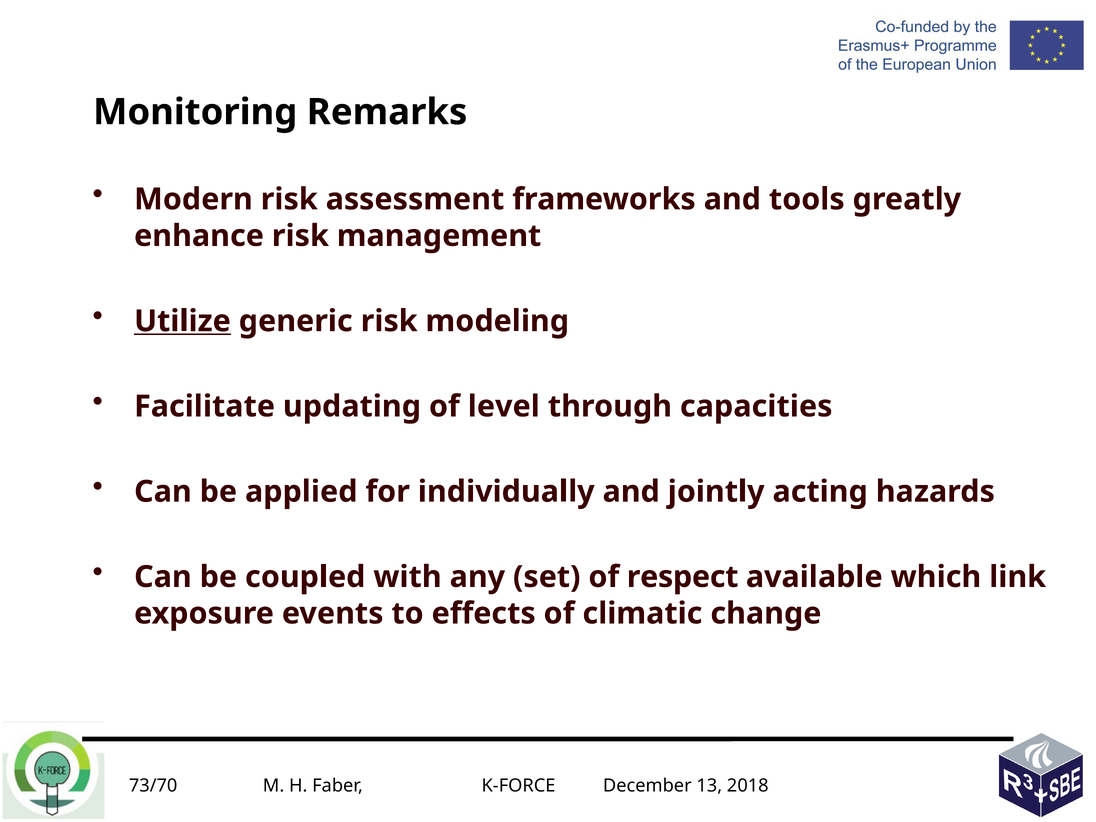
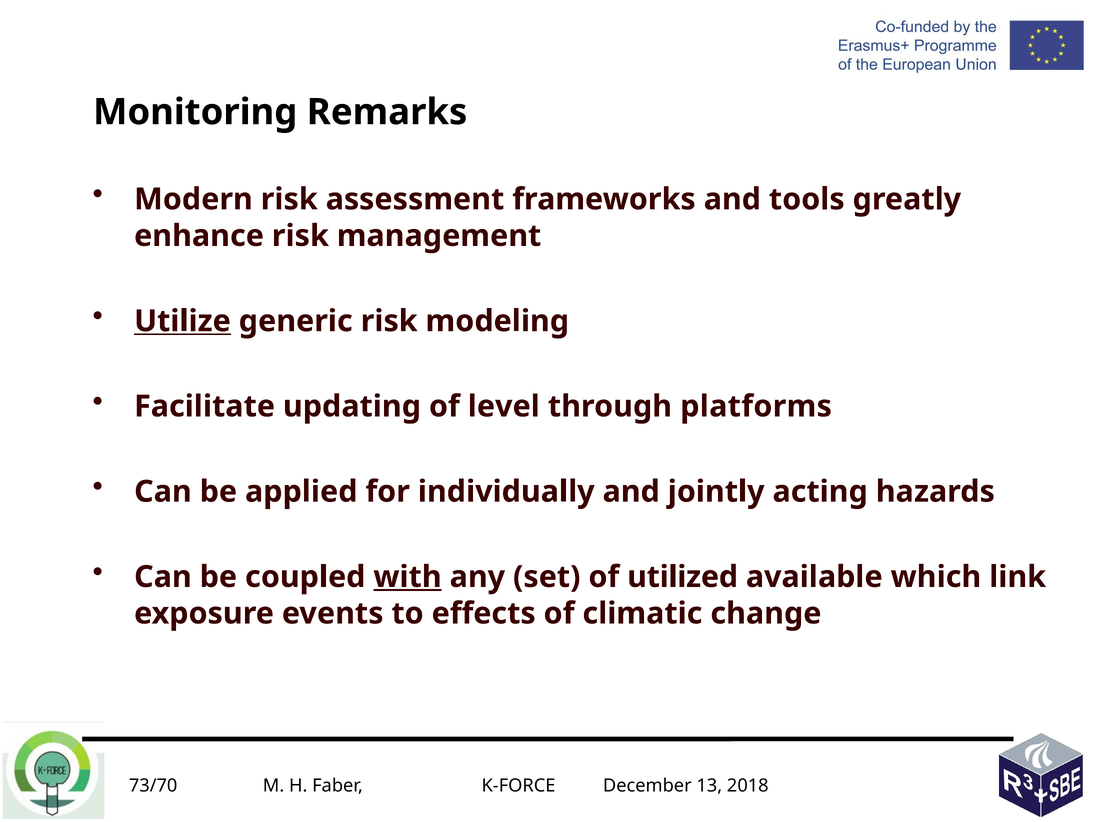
capacities: capacities -> platforms
with underline: none -> present
respect: respect -> utilized
